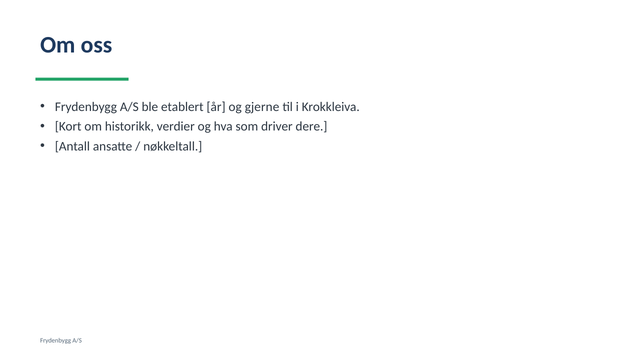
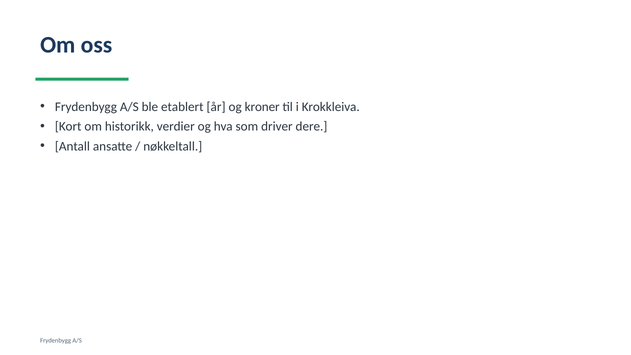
gjerne: gjerne -> kroner
